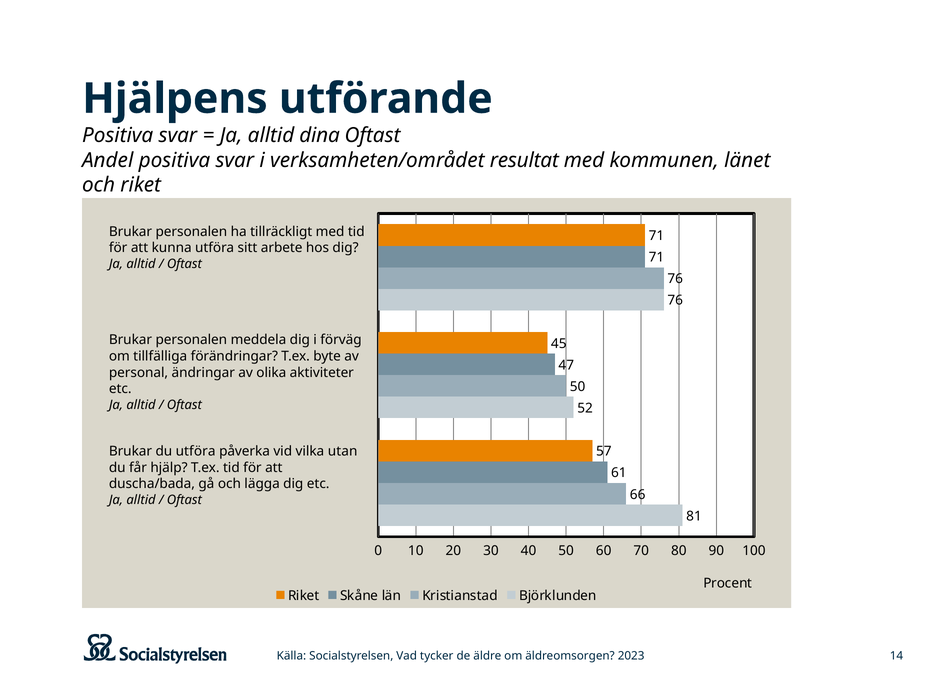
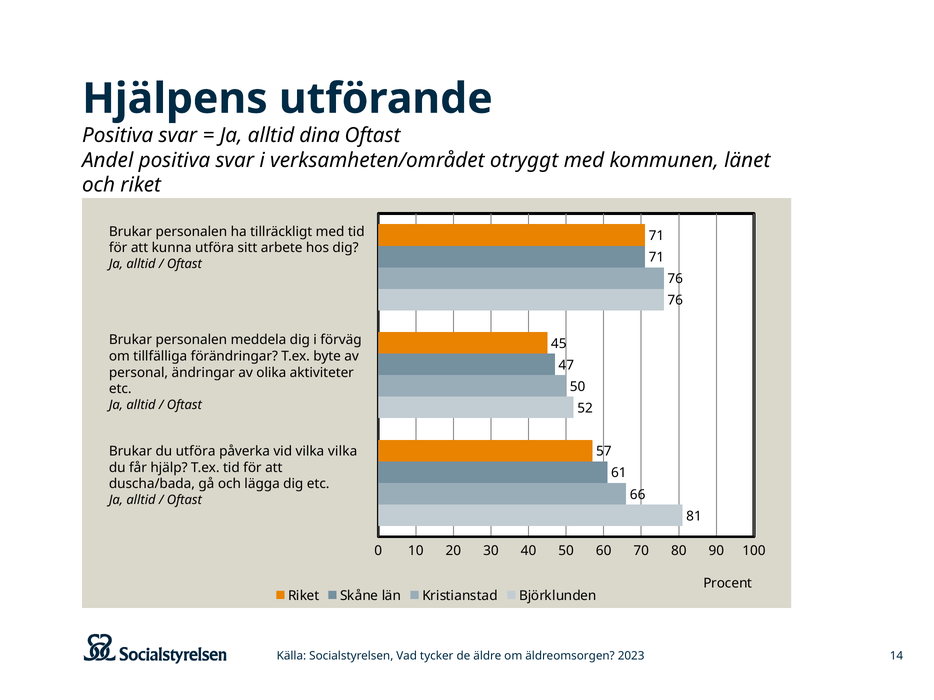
resultat: resultat -> otryggt
vilka utan: utan -> vilka
